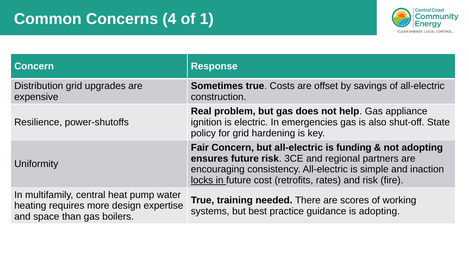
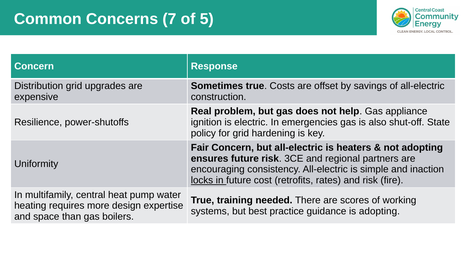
4: 4 -> 7
1: 1 -> 5
funding: funding -> heaters
